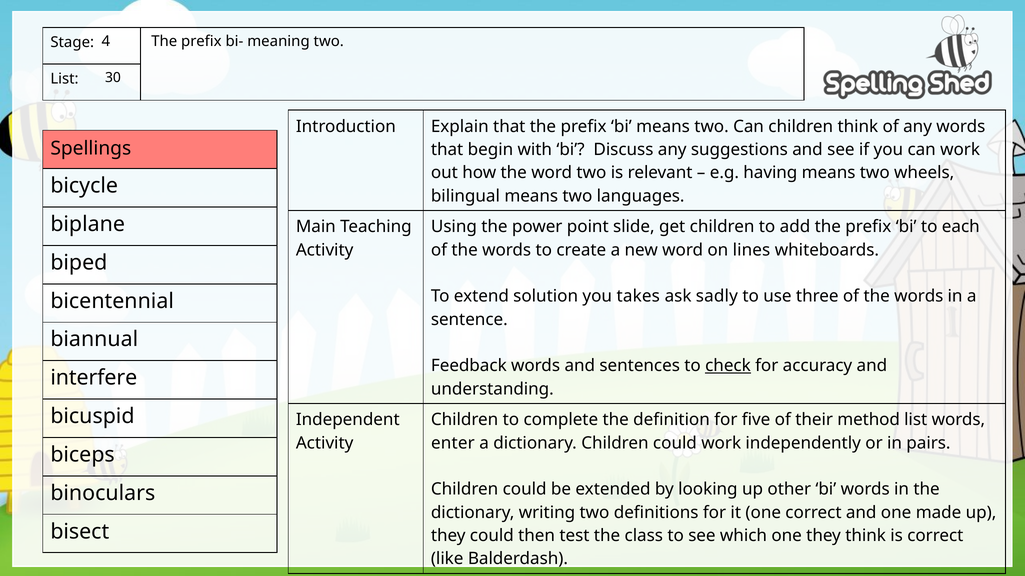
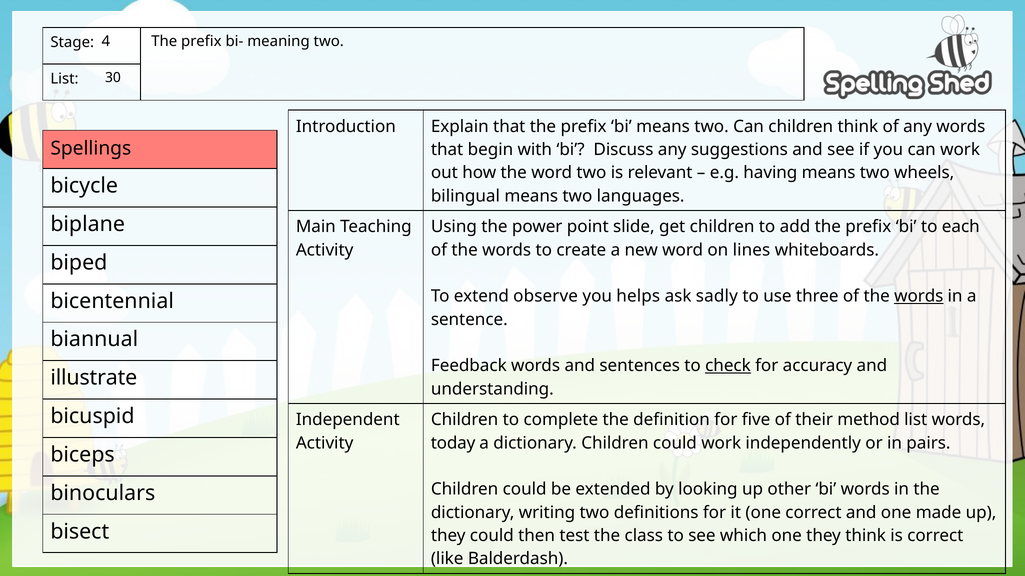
solution: solution -> observe
takes: takes -> helps
words at (919, 297) underline: none -> present
interfere: interfere -> illustrate
enter: enter -> today
